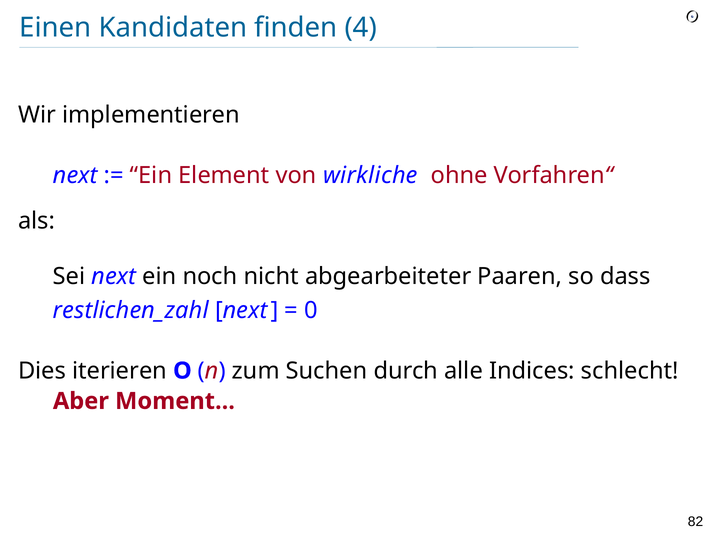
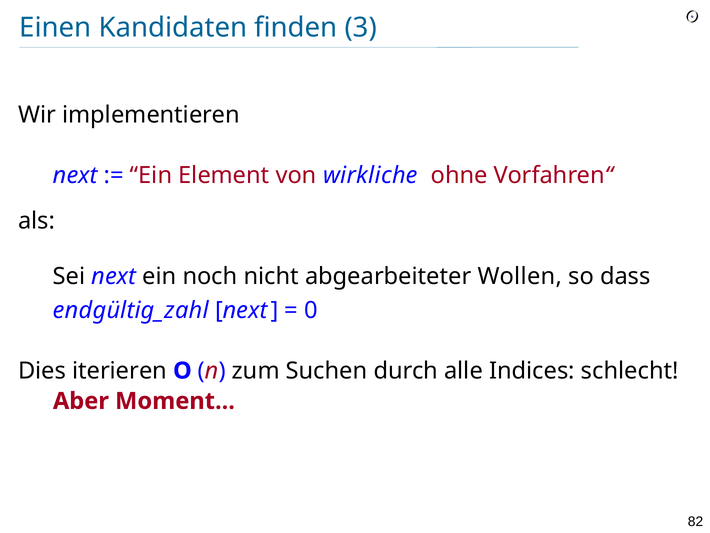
4: 4 -> 3
Paaren: Paaren -> Wollen
restlichen_zahl: restlichen_zahl -> endgültig_zahl
